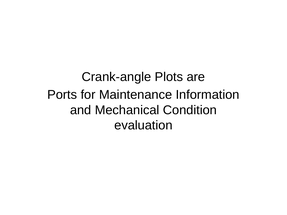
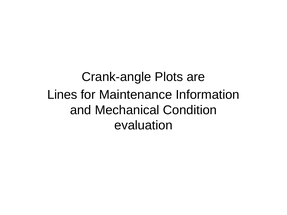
Ports: Ports -> Lines
